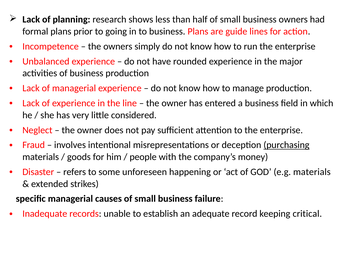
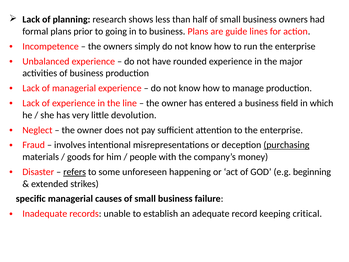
considered: considered -> devolution
refers underline: none -> present
e.g materials: materials -> beginning
